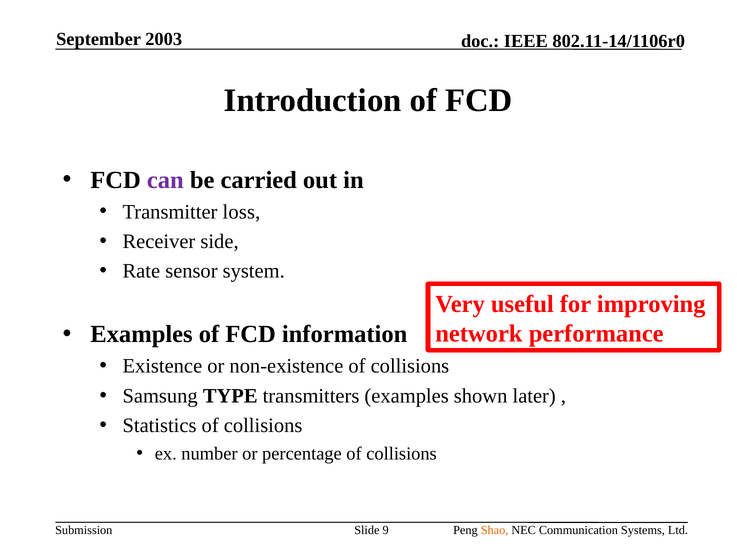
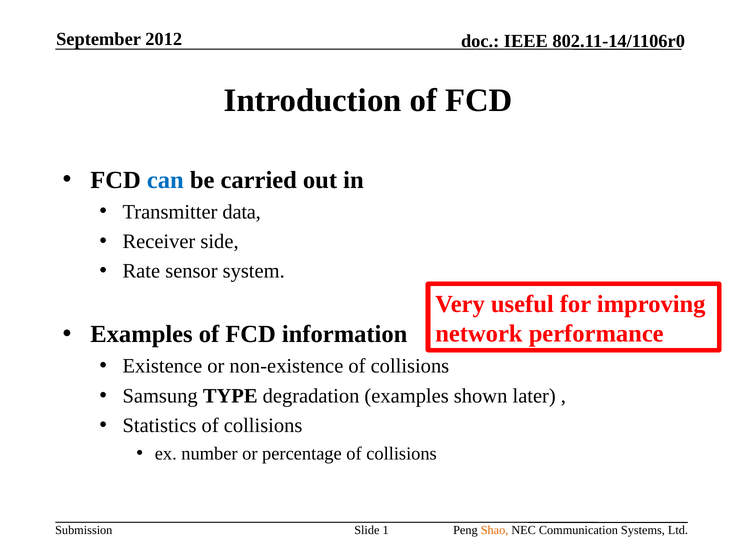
2003: 2003 -> 2012
can colour: purple -> blue
loss: loss -> data
transmitters: transmitters -> degradation
9: 9 -> 1
